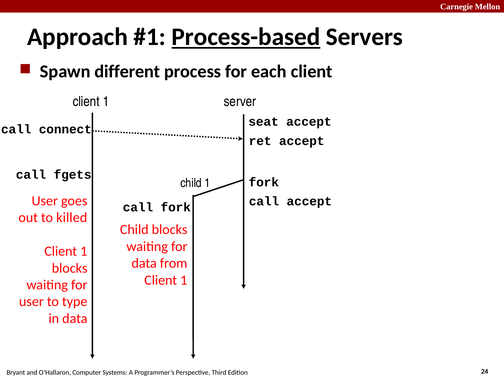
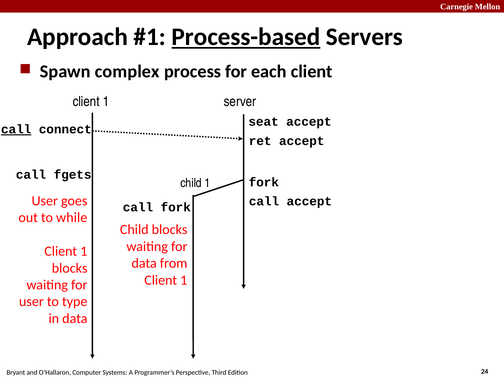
different: different -> complex
call at (16, 129) underline: none -> present
killed: killed -> while
